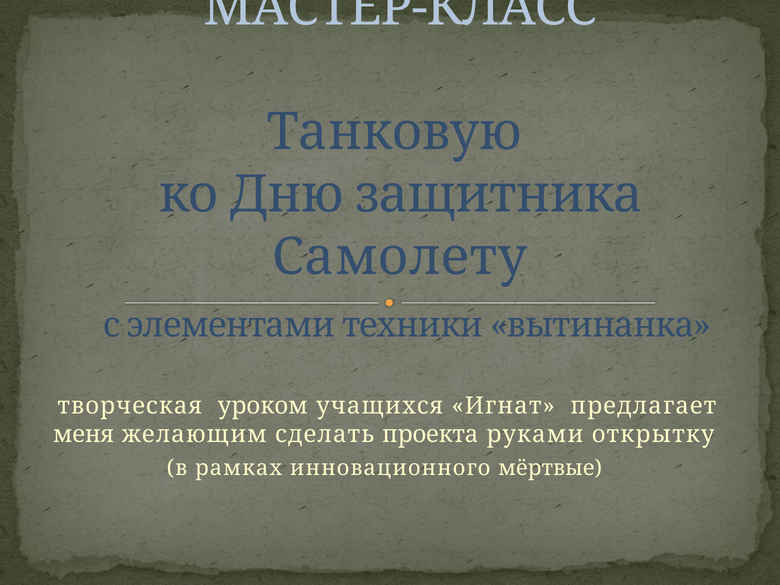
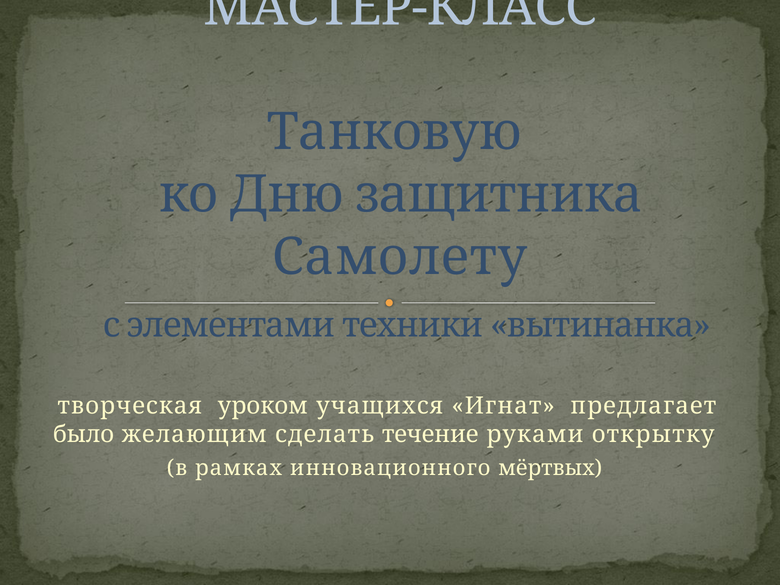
меня: меня -> было
проекта: проекта -> течение
мёртвые: мёртвые -> мёртвых
